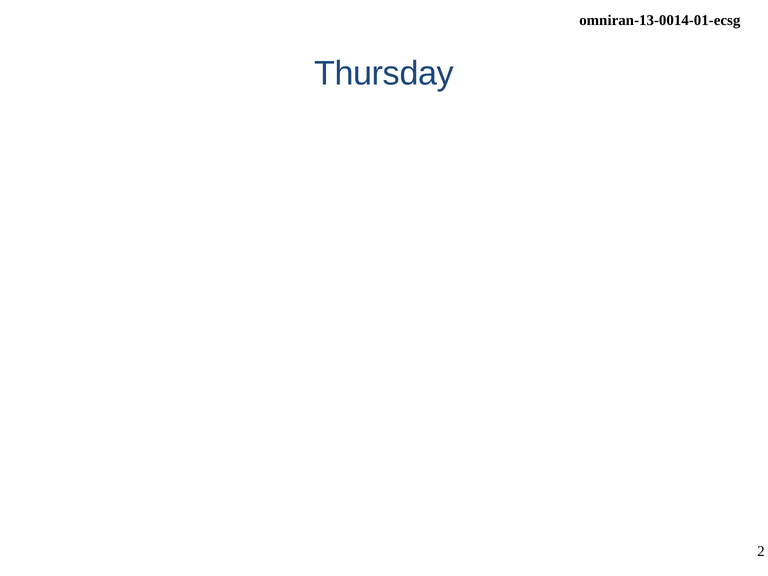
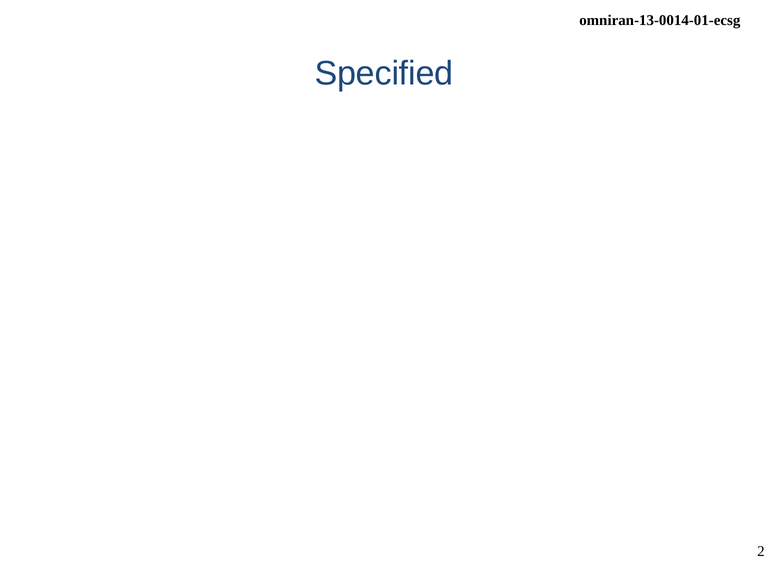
Thursday at (384, 73): Thursday -> Specified
